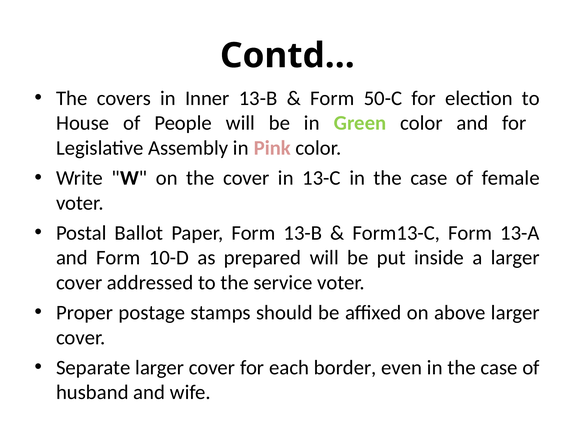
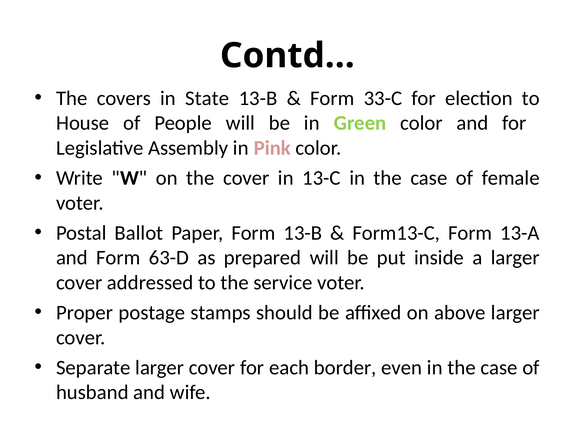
Inner: Inner -> State
50-C: 50-C -> 33-C
10-D: 10-D -> 63-D
